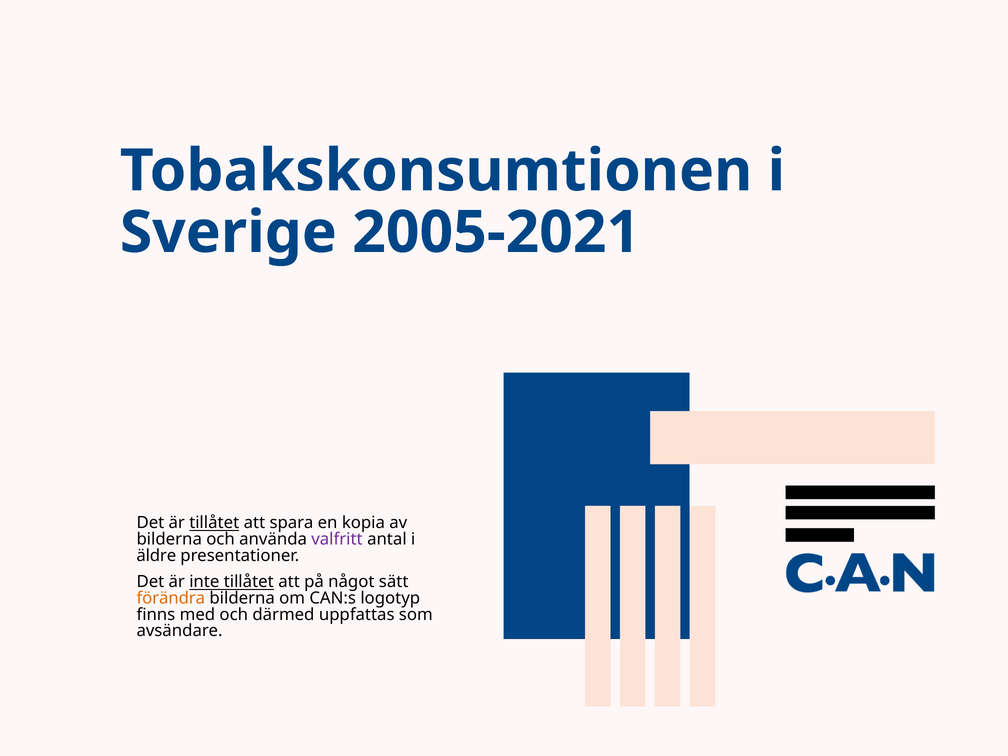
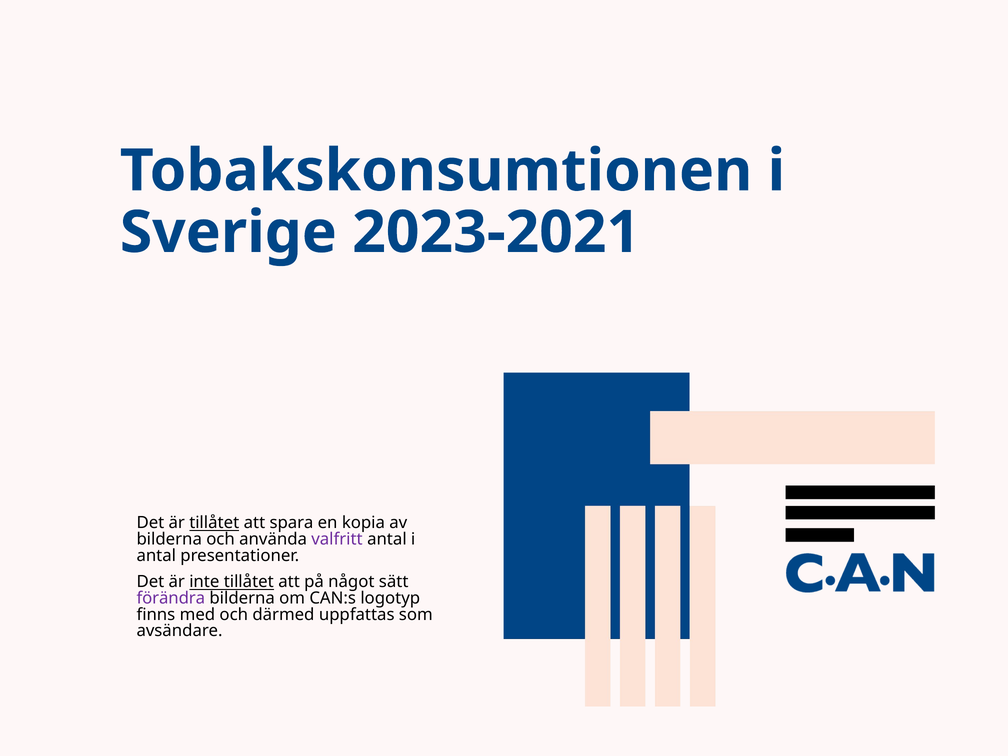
2005-2021: 2005-2021 -> 2023-2021
äldre at (156, 556): äldre -> antal
förändra colour: orange -> purple
